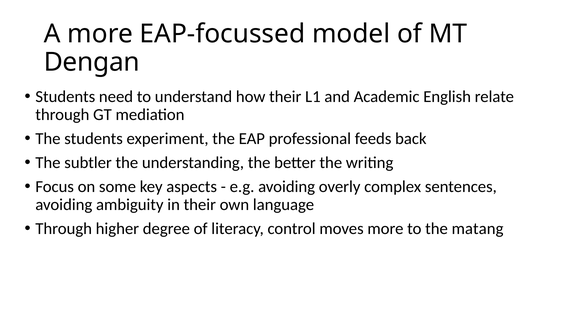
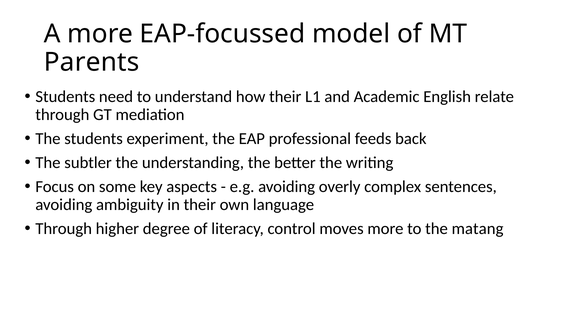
Dengan: Dengan -> Parents
